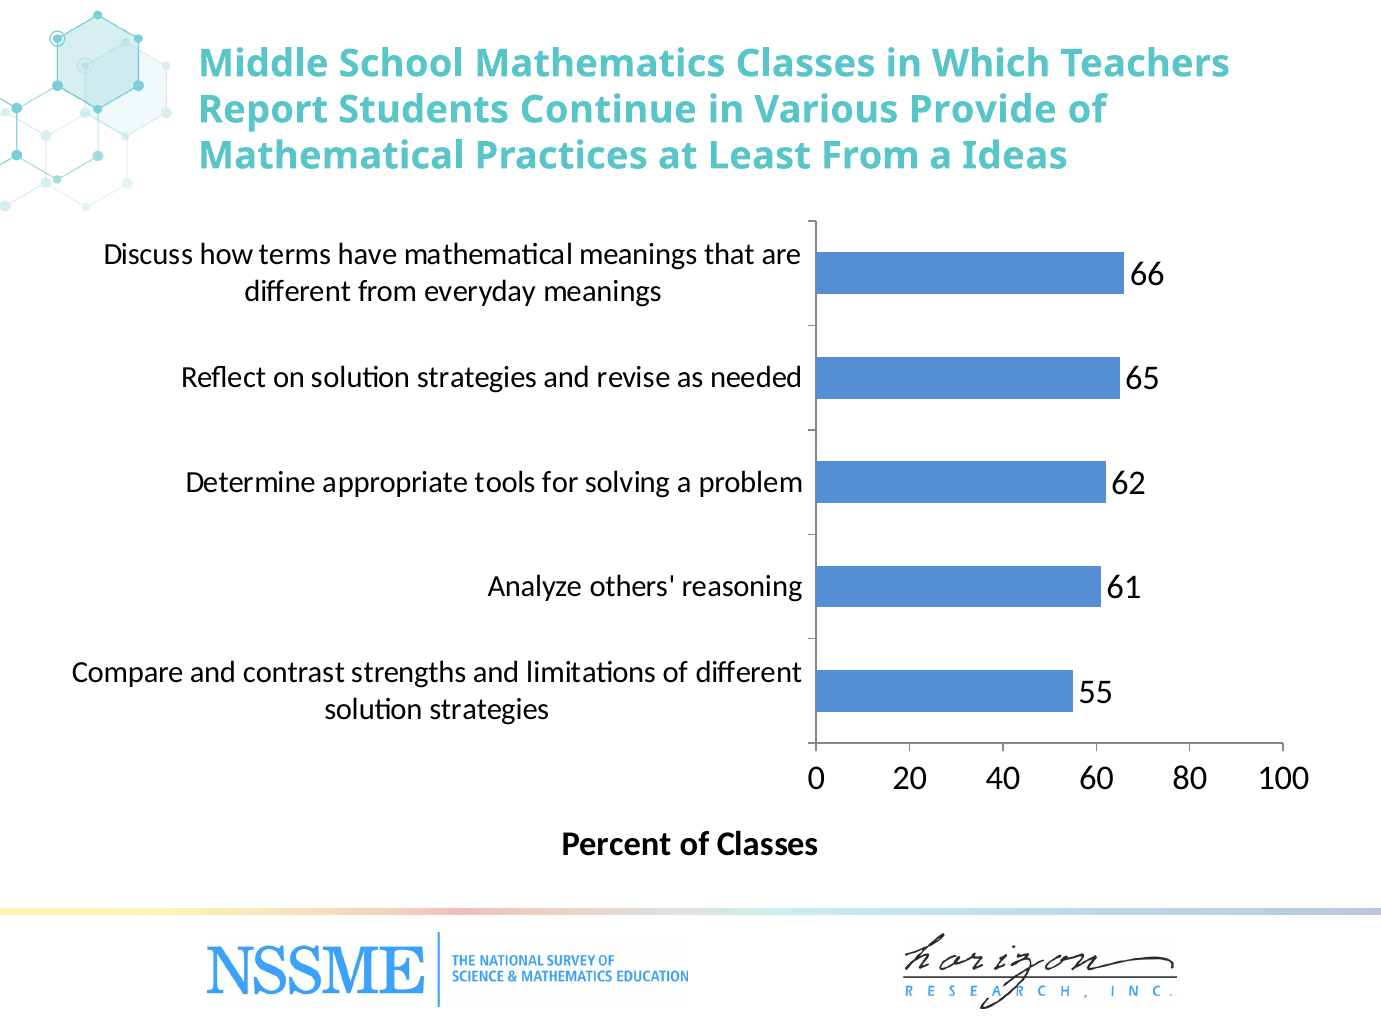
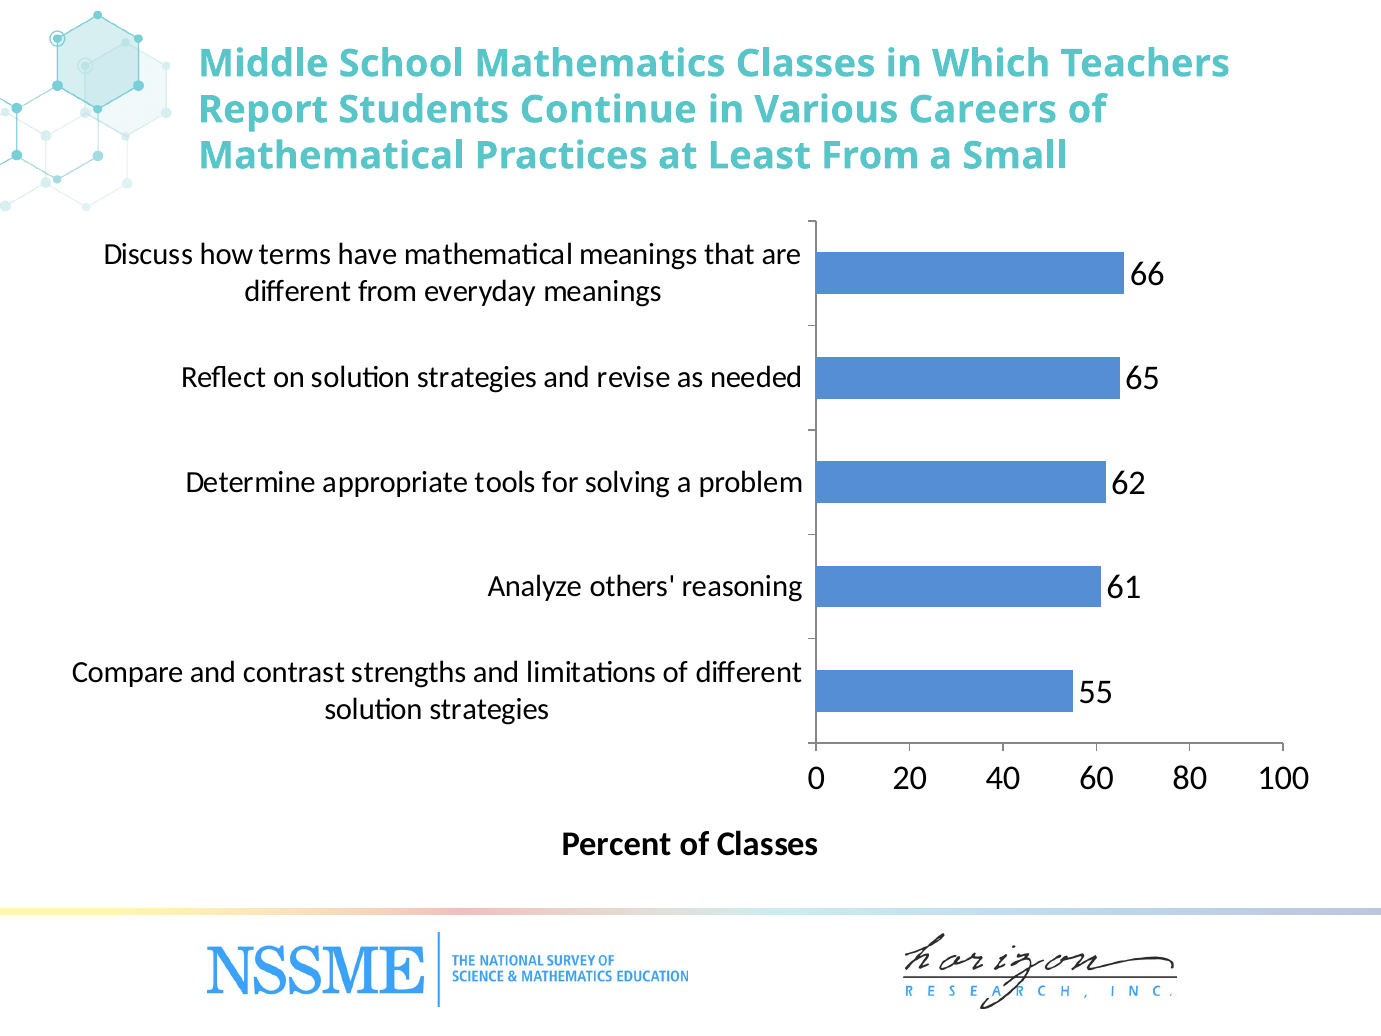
Provide: Provide -> Careers
Ideas: Ideas -> Small
